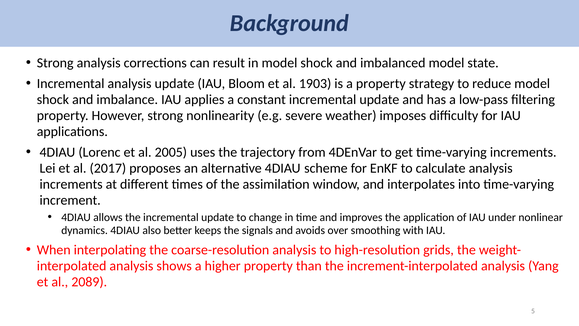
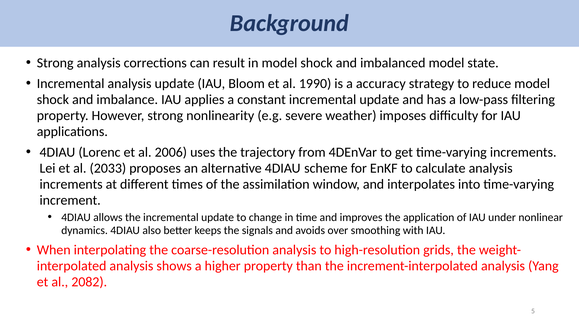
1903: 1903 -> 1990
a property: property -> accuracy
2005: 2005 -> 2006
2017: 2017 -> 2033
2089: 2089 -> 2082
